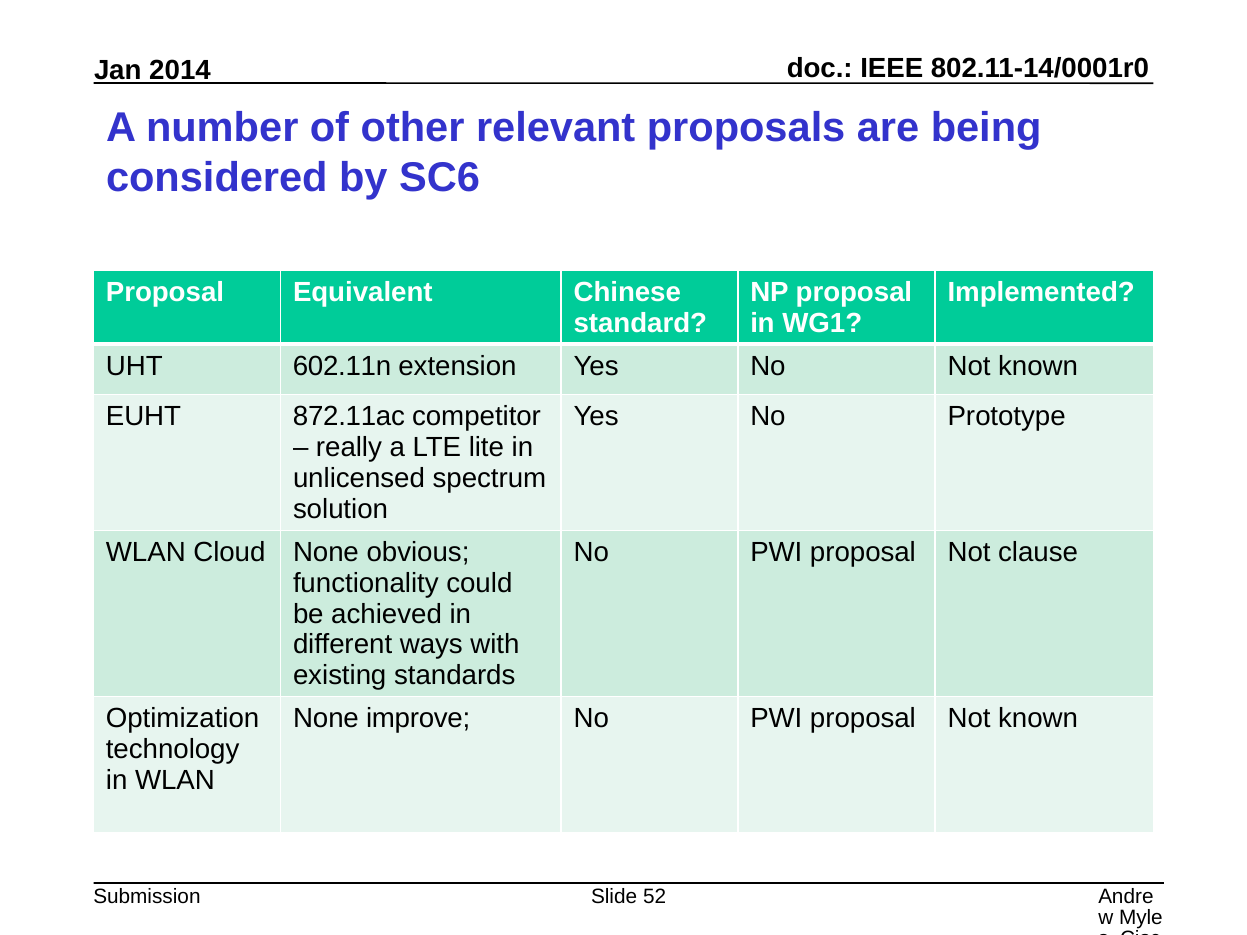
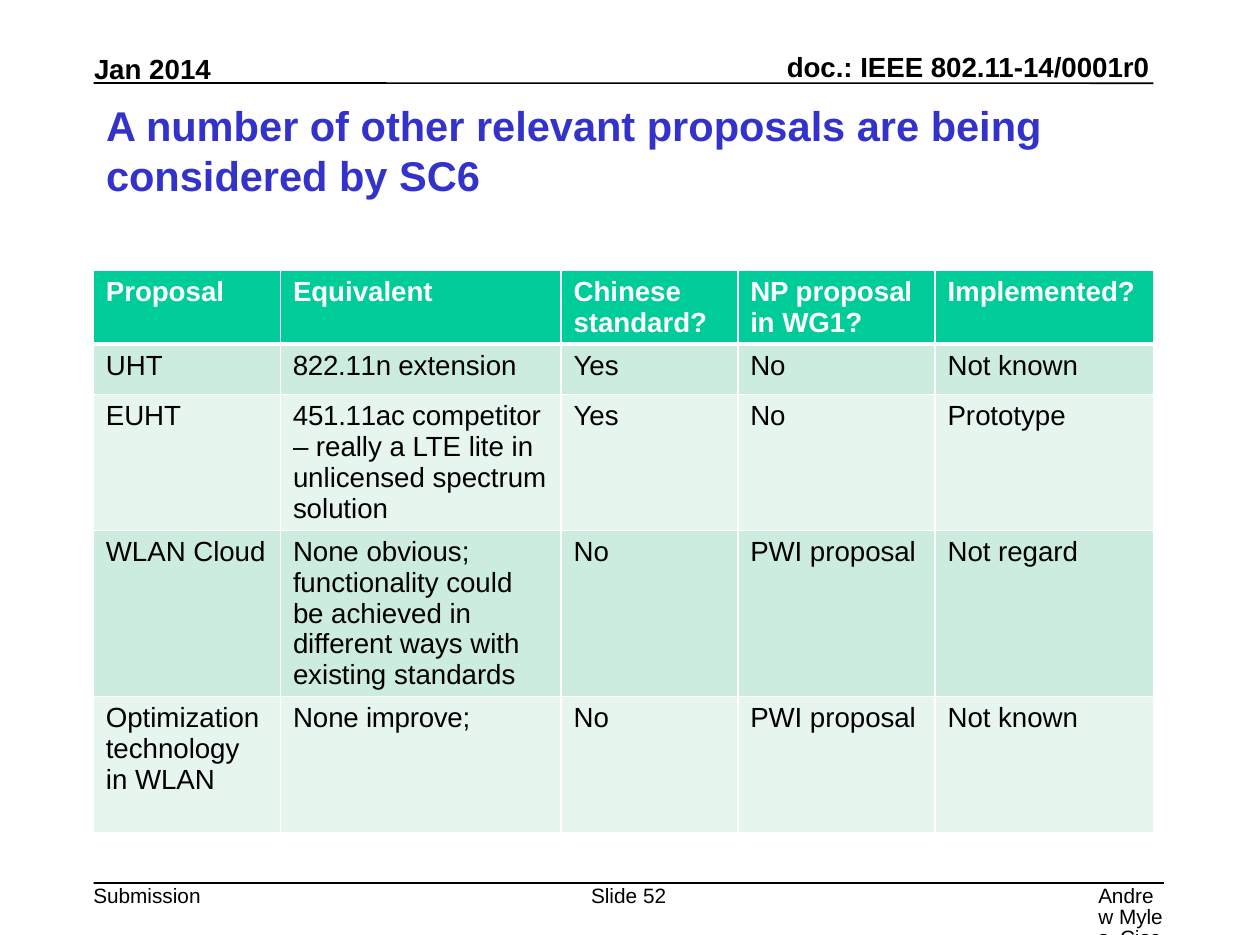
602.11n: 602.11n -> 822.11n
872.11ac: 872.11ac -> 451.11ac
clause: clause -> regard
